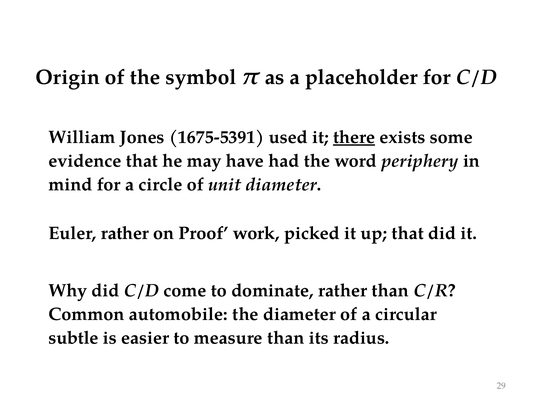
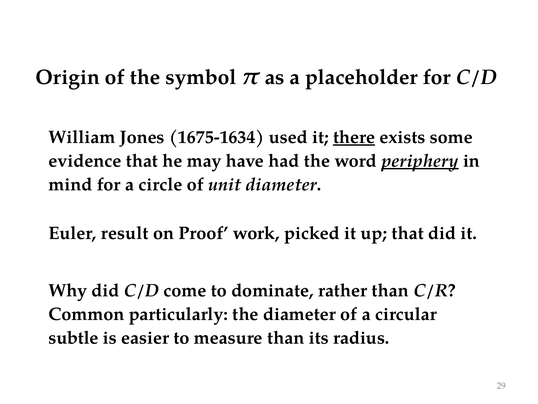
1675-5391: 1675-5391 -> 1675-1634
periphery underline: none -> present
Euler rather: rather -> result
automobile: automobile -> particularly
